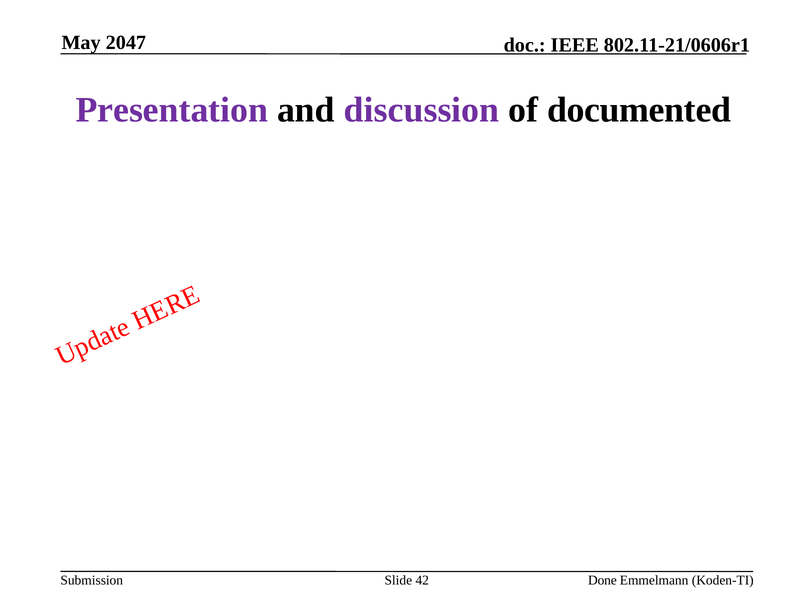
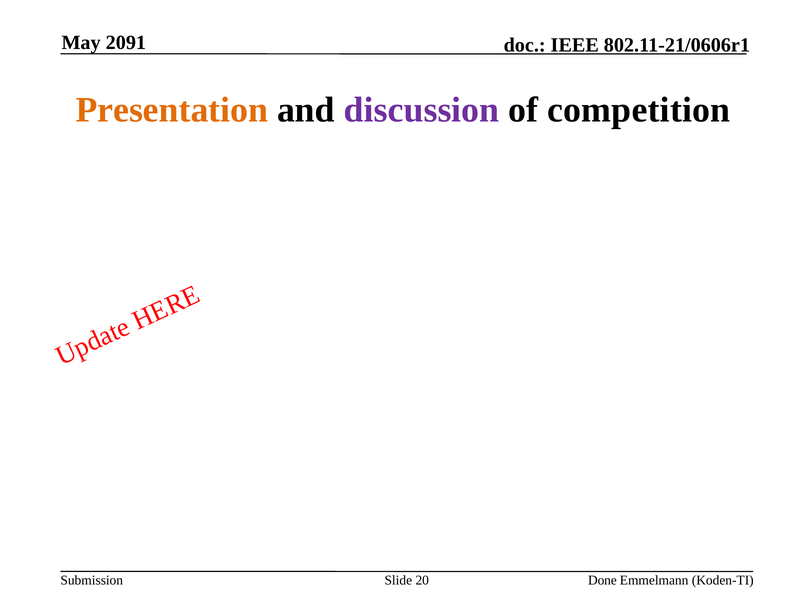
2047: 2047 -> 2091
Presentation colour: purple -> orange
documented: documented -> competition
42: 42 -> 20
